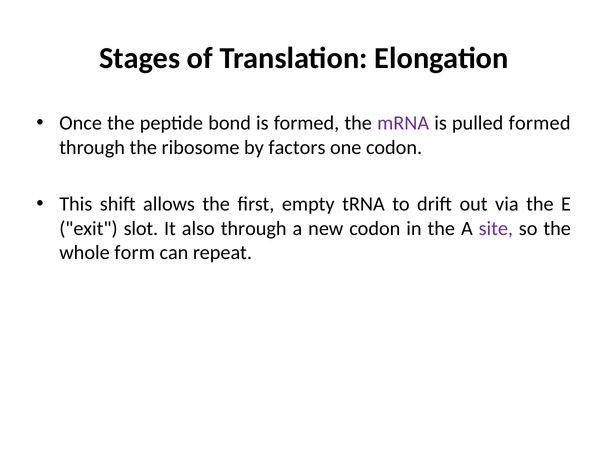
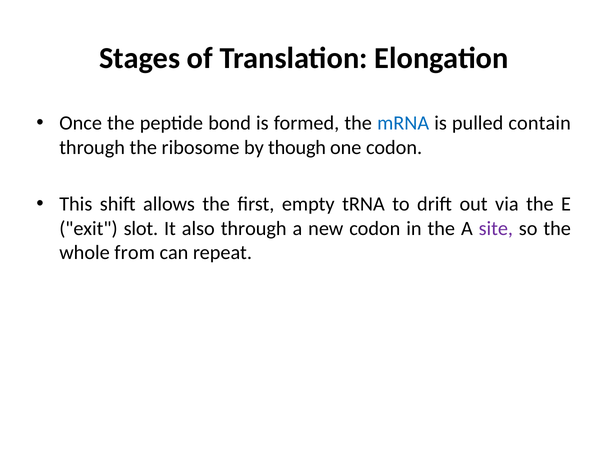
mRNA colour: purple -> blue
pulled formed: formed -> contain
factors: factors -> though
form: form -> from
